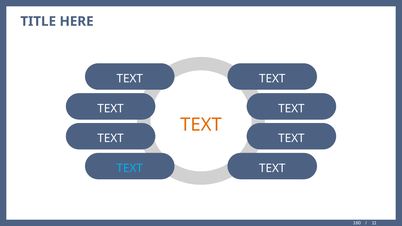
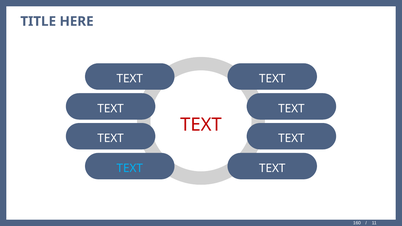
TEXT at (201, 125) colour: orange -> red
